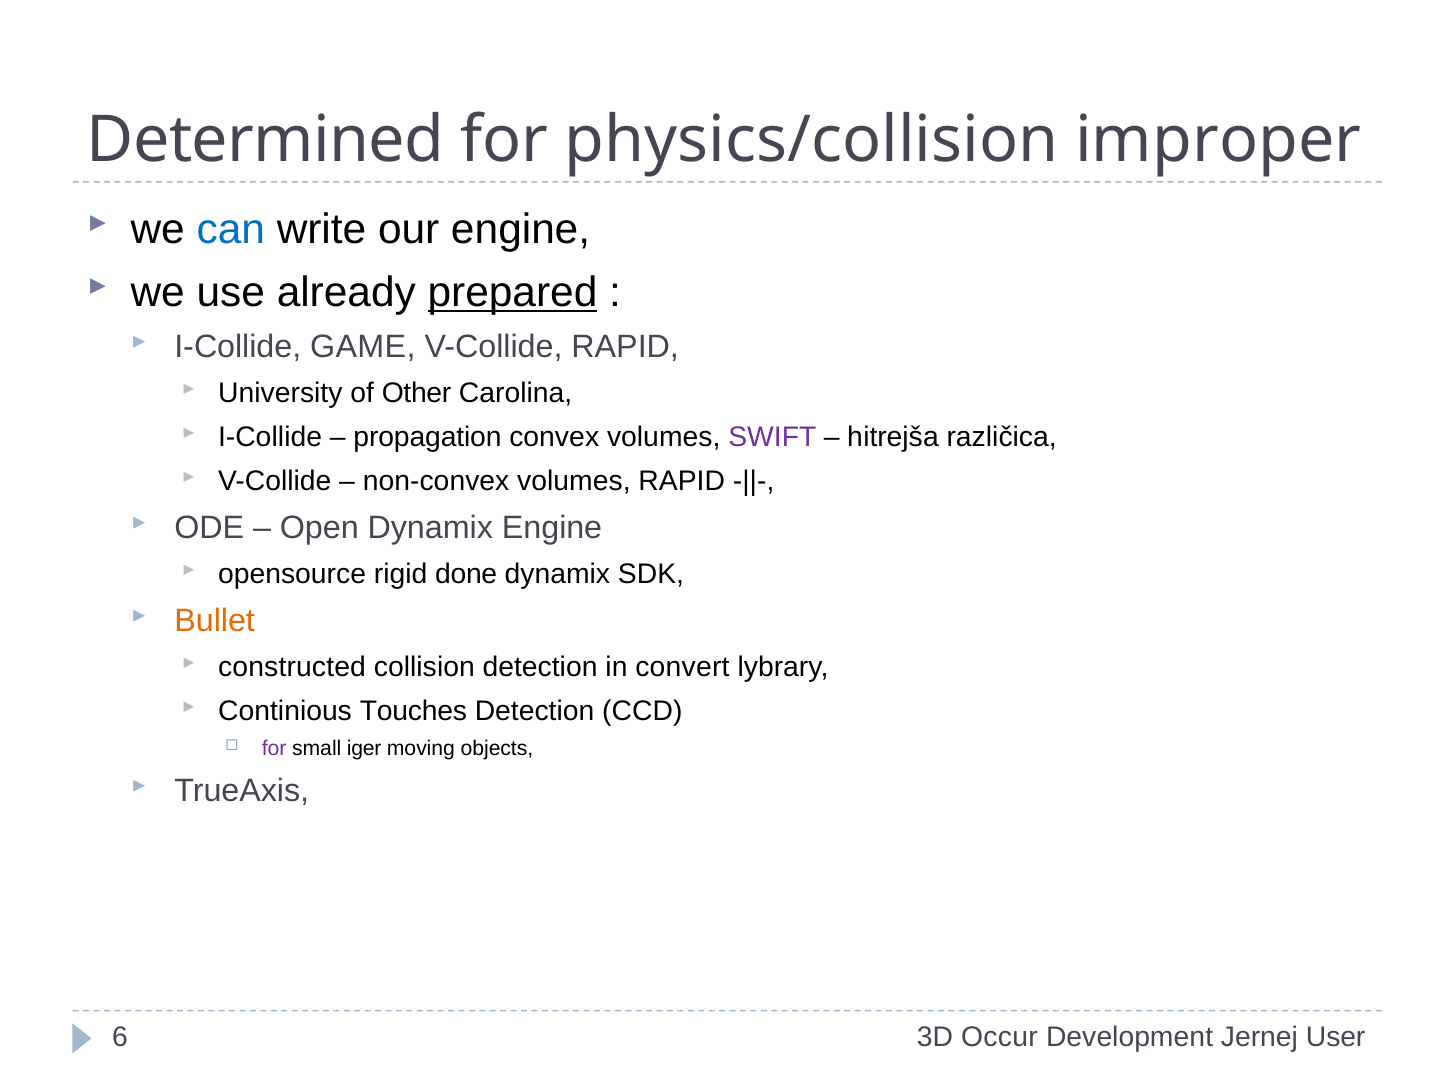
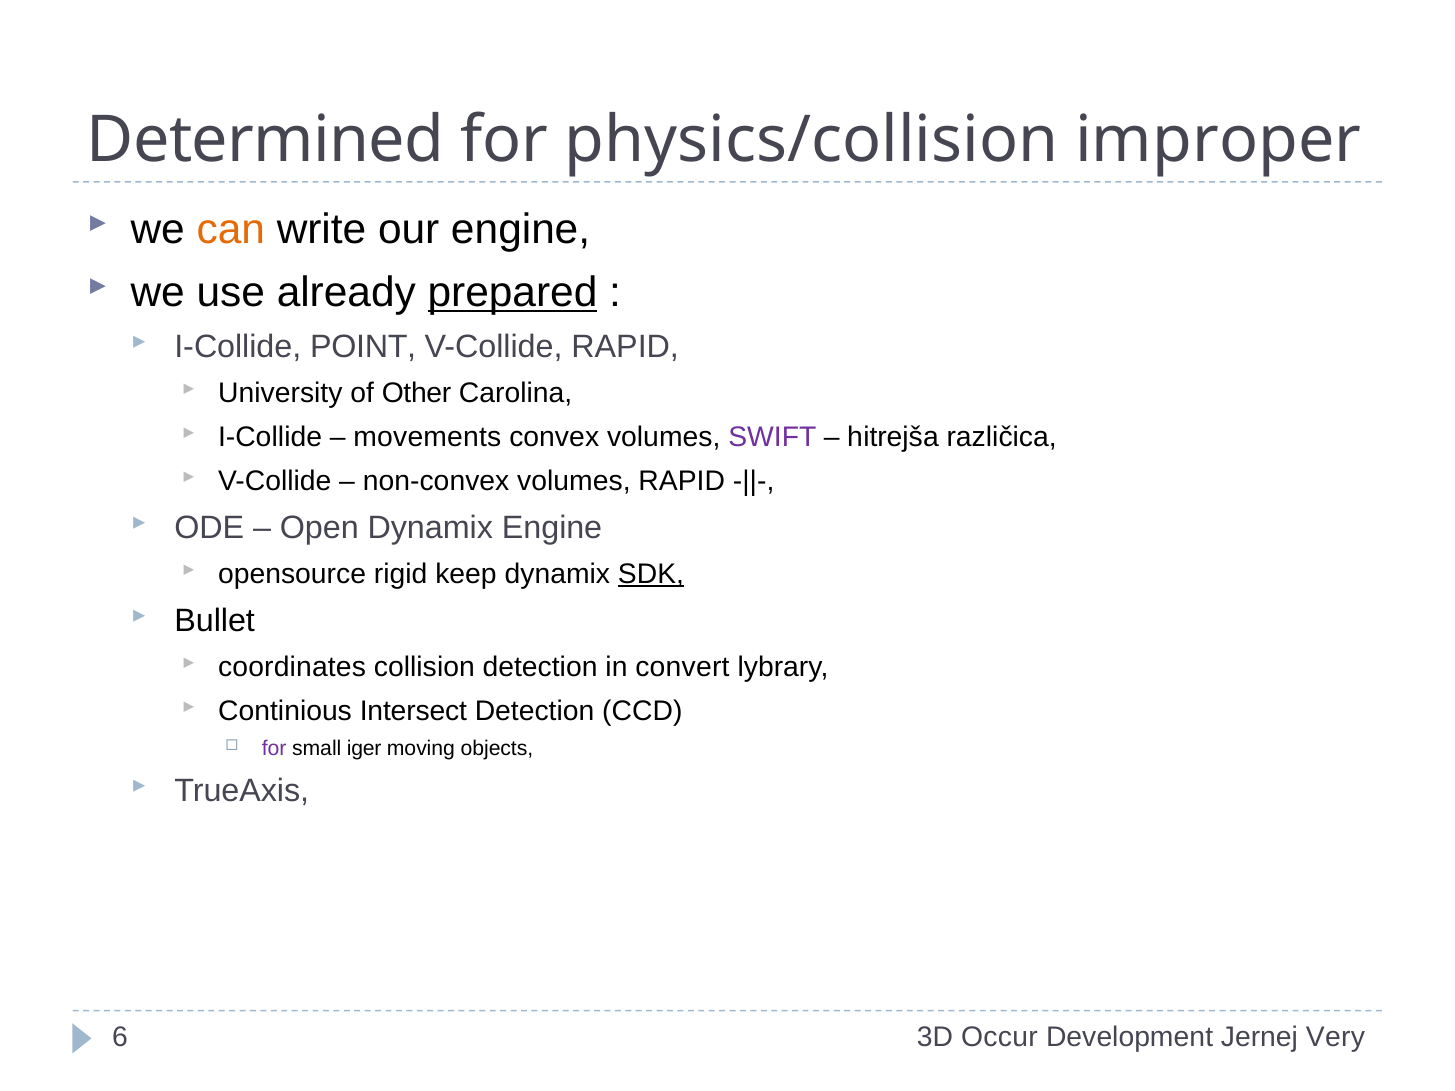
can colour: blue -> orange
GAME: GAME -> POINT
propagation: propagation -> movements
done: done -> keep
SDK underline: none -> present
Bullet colour: orange -> black
constructed: constructed -> coordinates
Touches: Touches -> Intersect
User: User -> Very
